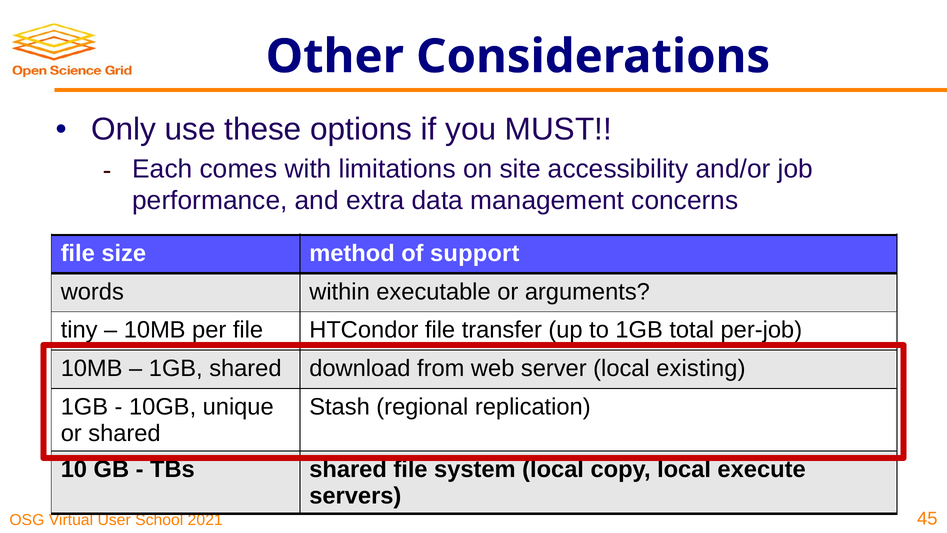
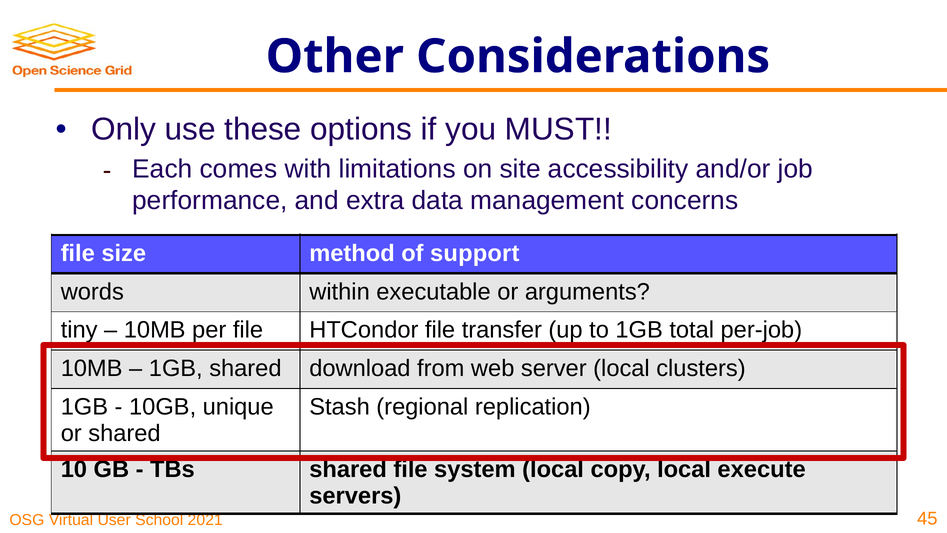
existing: existing -> clusters
